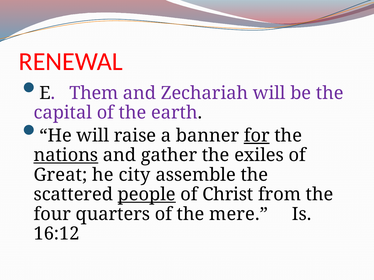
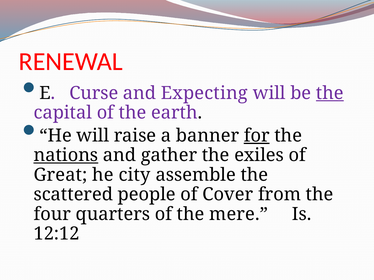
Them: Them -> Curse
Zechariah: Zechariah -> Expecting
the at (330, 93) underline: none -> present
people underline: present -> none
Christ: Christ -> Cover
16:12: 16:12 -> 12:12
